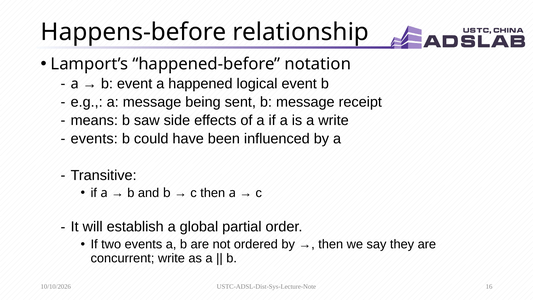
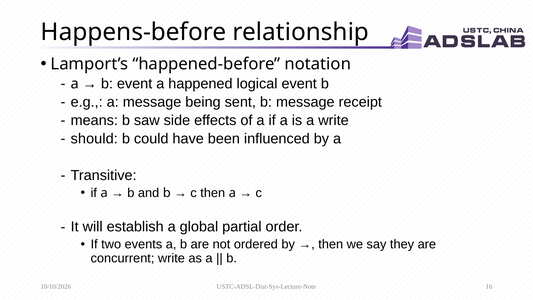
events at (94, 139): events -> should
